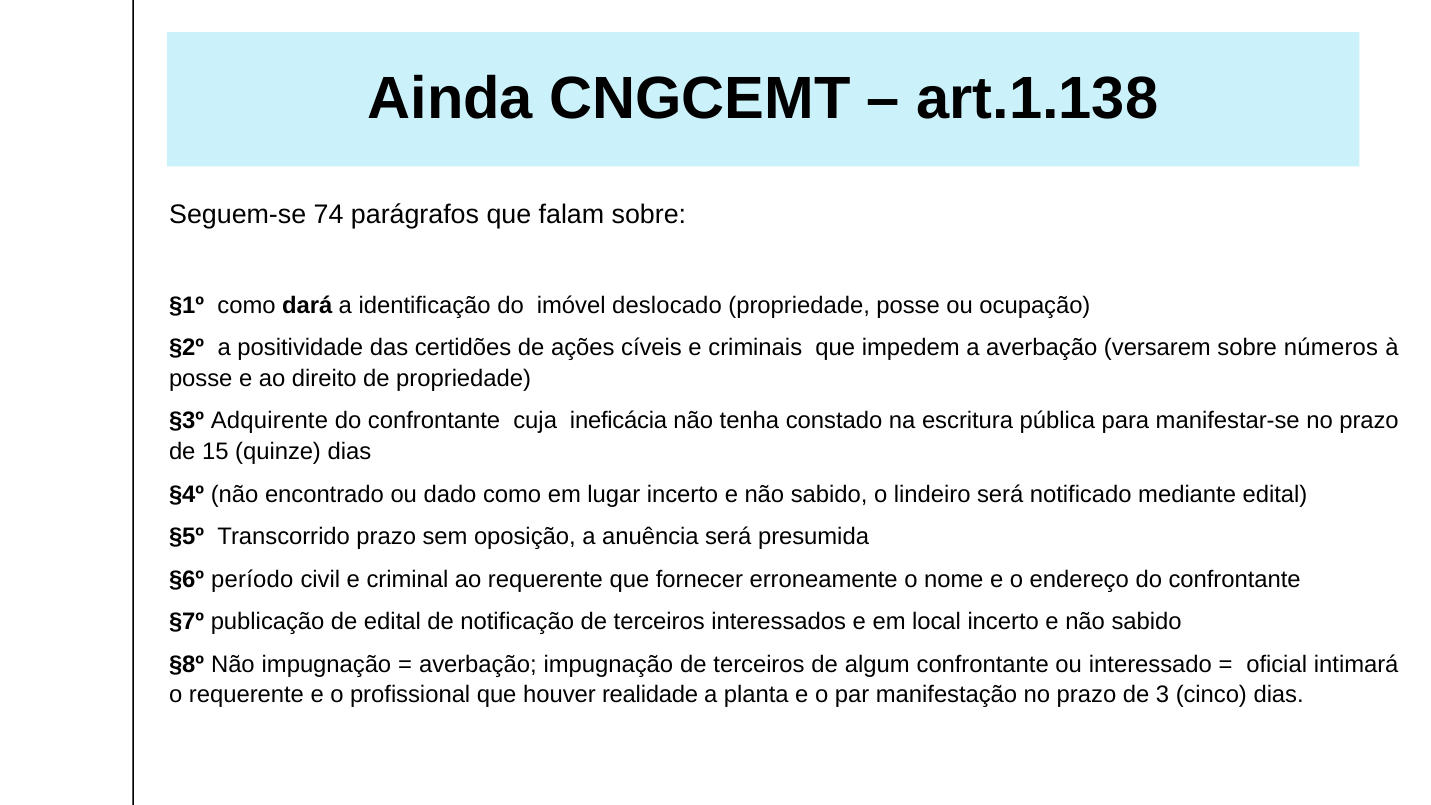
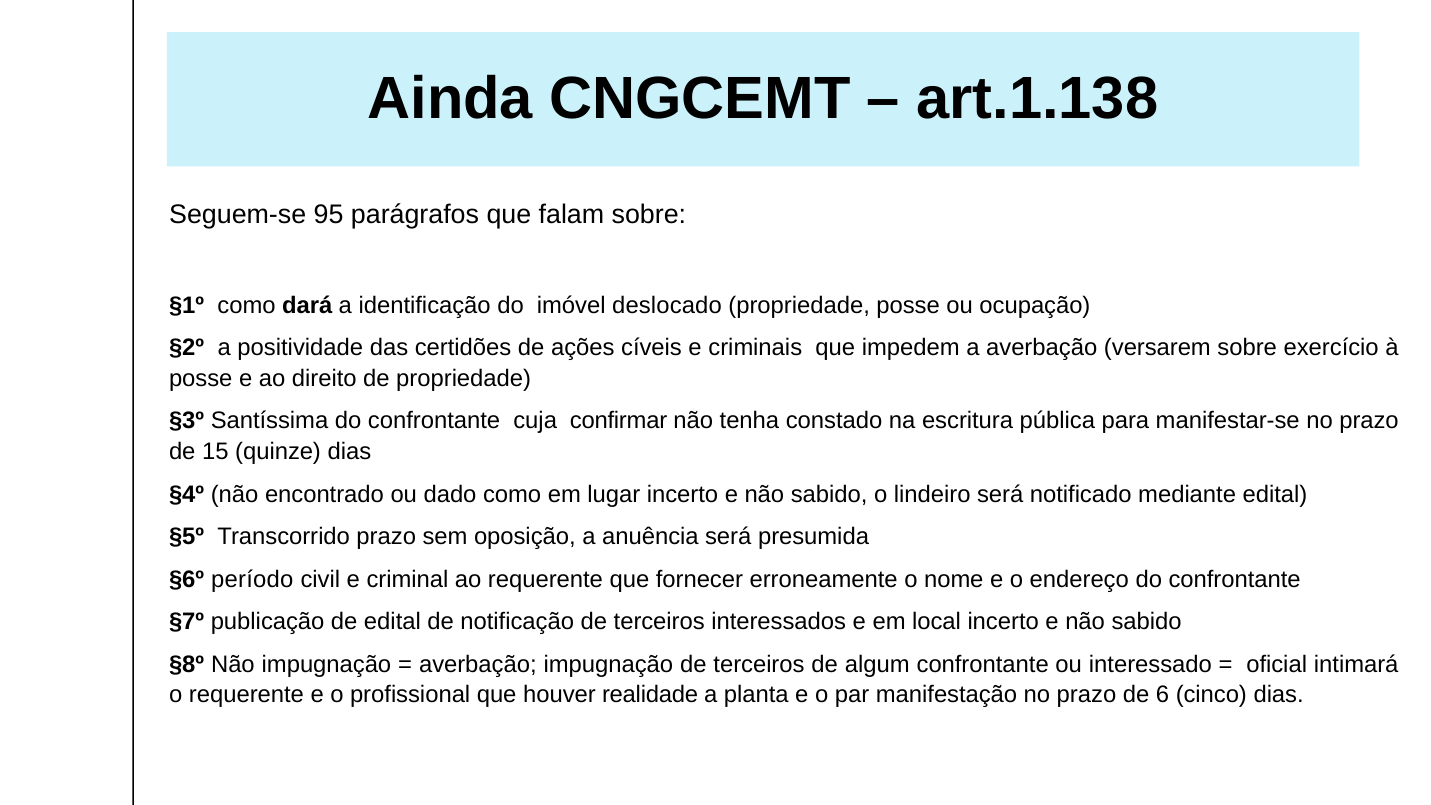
74: 74 -> 95
números: números -> exercício
Adquirente: Adquirente -> Santíssima
ineficácia: ineficácia -> confirmar
3: 3 -> 6
